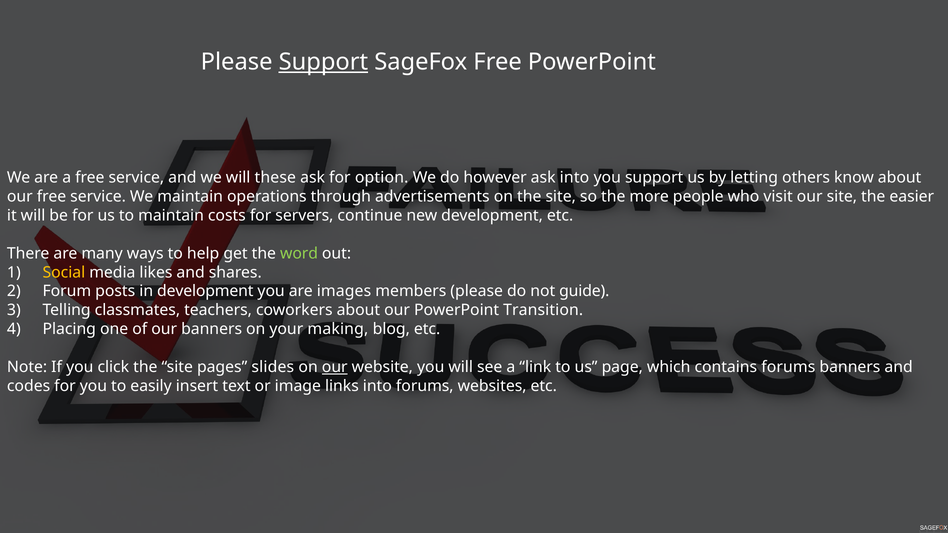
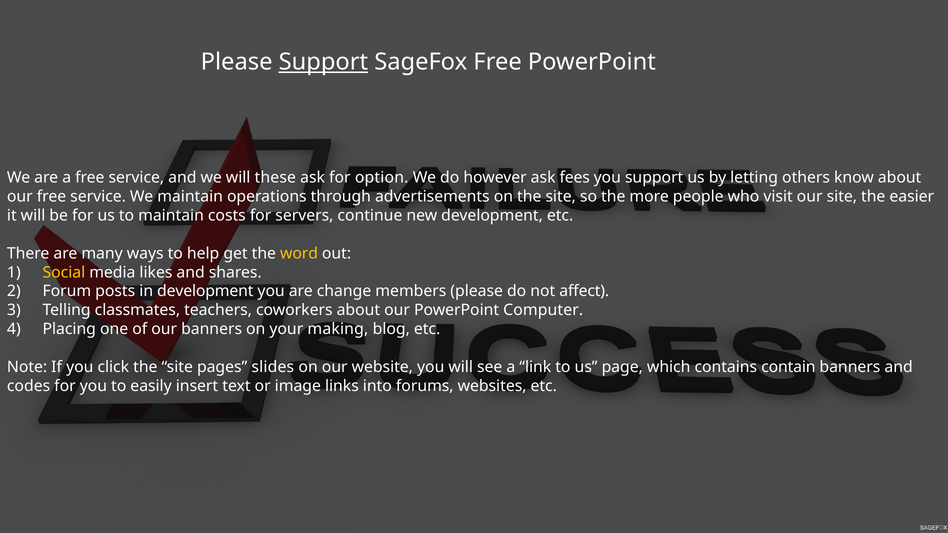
ask into: into -> fees
word colour: light green -> yellow
images: images -> change
guide: guide -> affect
Transition: Transition -> Computer
our at (335, 367) underline: present -> none
contains forums: forums -> contain
